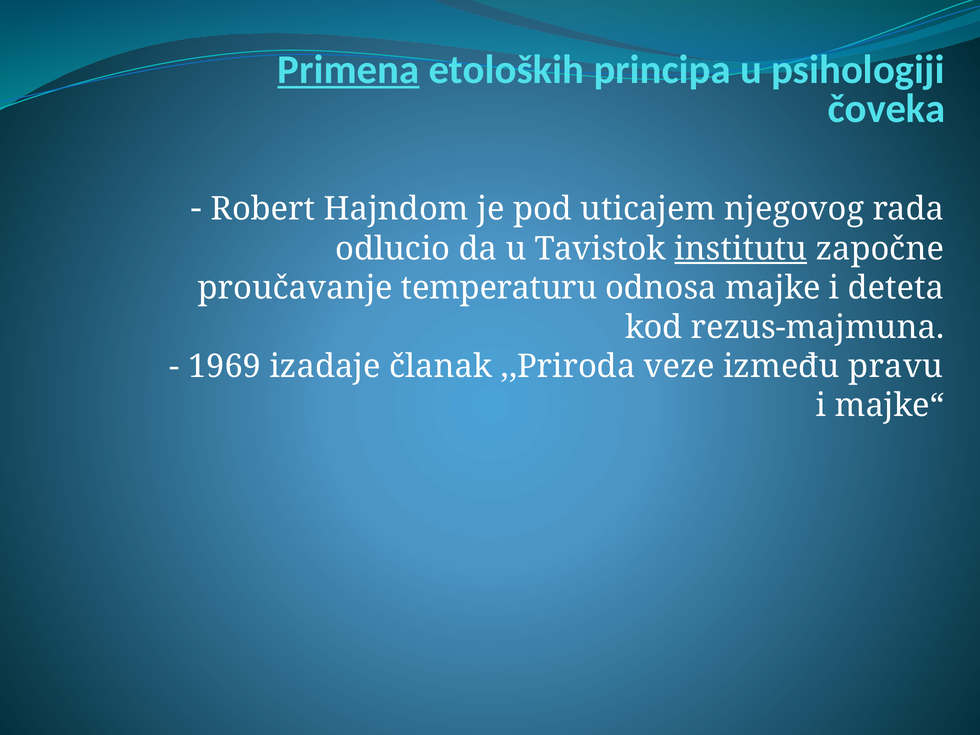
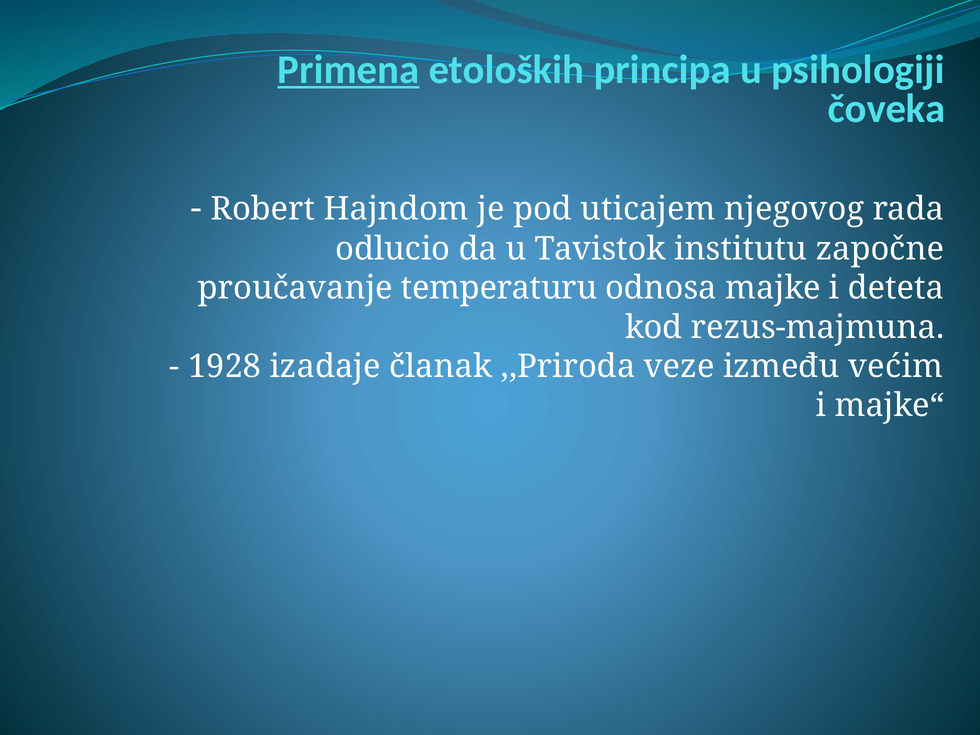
institutu underline: present -> none
1969: 1969 -> 1928
pravu: pravu -> većim
